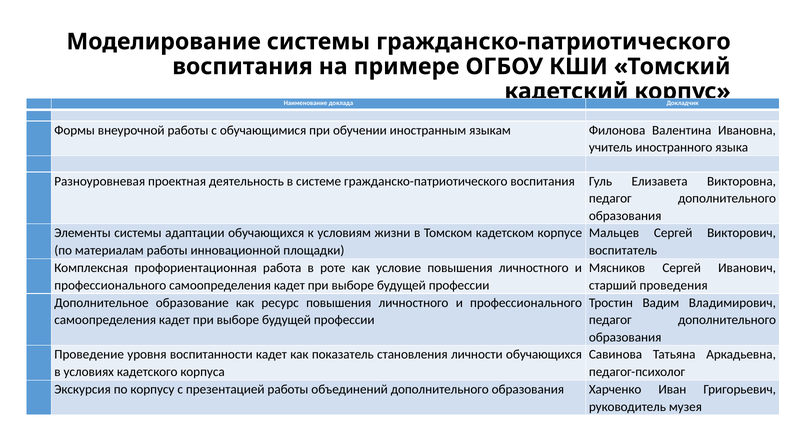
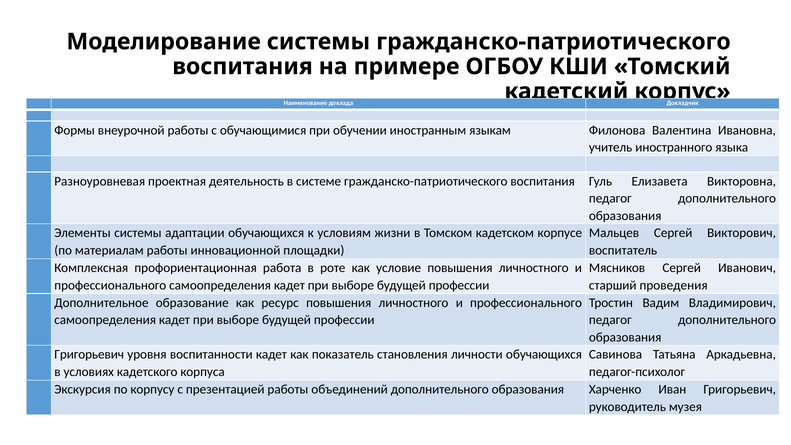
Проведение at (89, 355): Проведение -> Григорьевич
